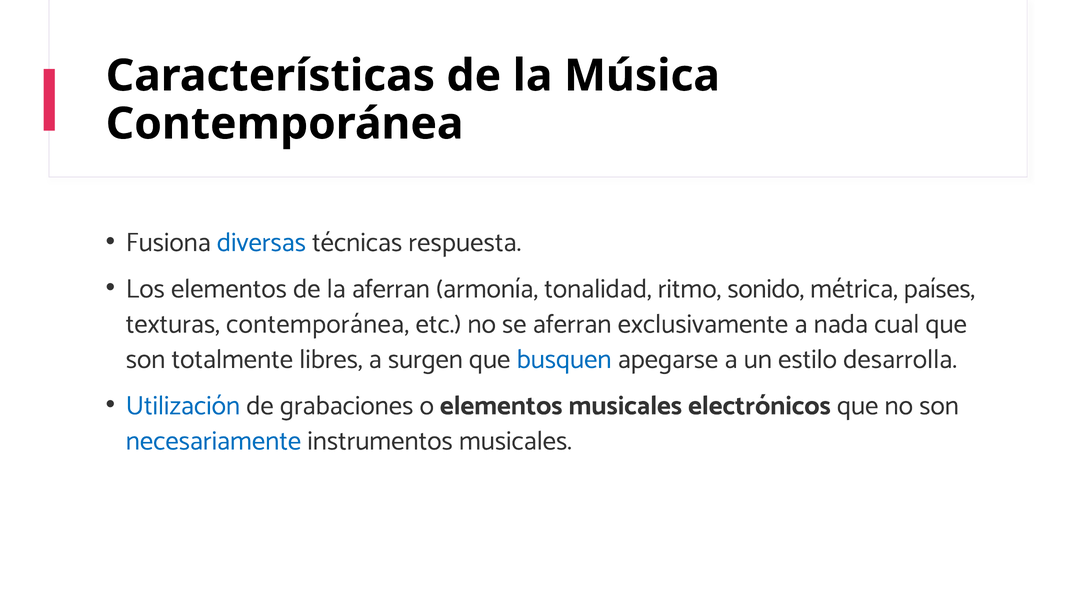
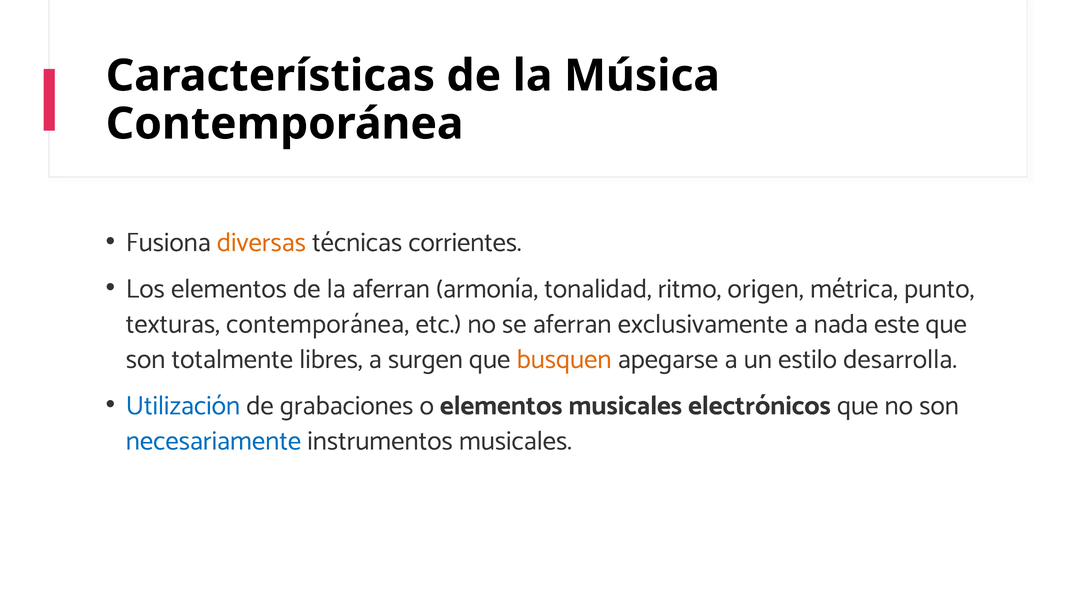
diversas colour: blue -> orange
respuesta: respuesta -> corrientes
sonido: sonido -> origen
países: países -> punto
cual: cual -> este
busquen colour: blue -> orange
